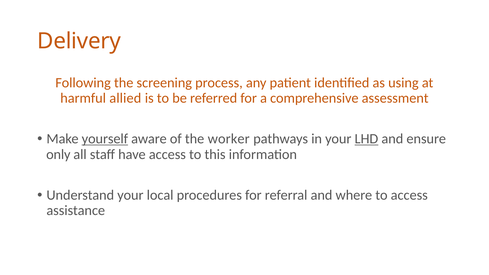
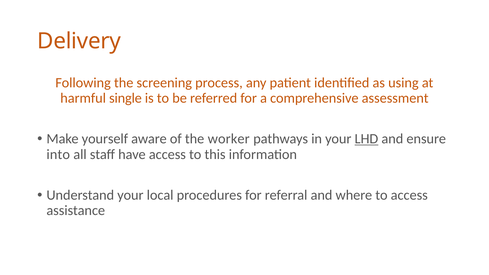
allied: allied -> single
yourself underline: present -> none
only: only -> into
